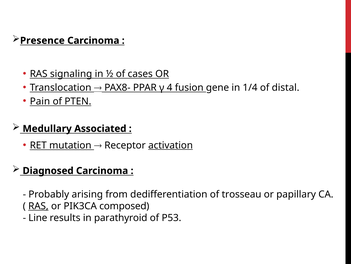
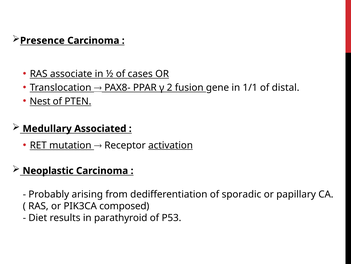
signaling: signaling -> associate
4: 4 -> 2
1/4: 1/4 -> 1/1
Pain: Pain -> Nest
Diagnosed: Diagnosed -> Neoplastic
trosseau: trosseau -> sporadic
RAS at (38, 205) underline: present -> none
Line: Line -> Diet
